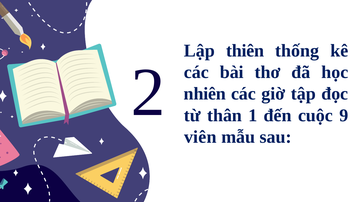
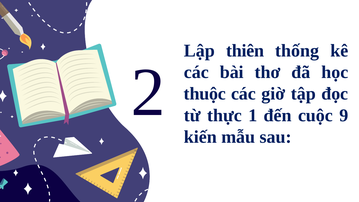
nhiên: nhiên -> thuộc
thân: thân -> thực
viên: viên -> kiến
